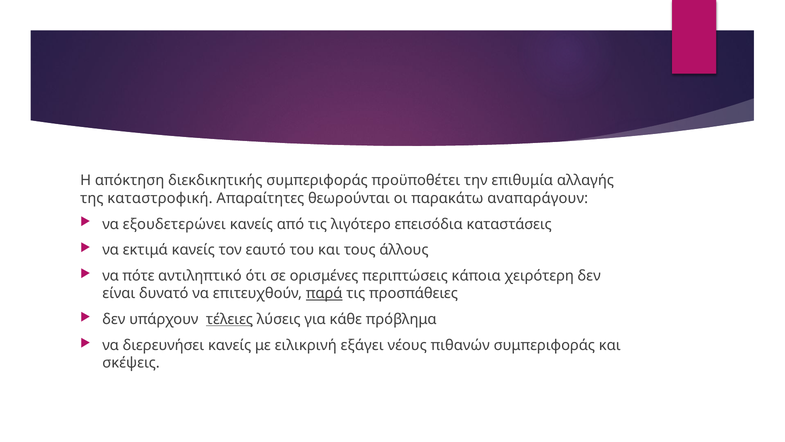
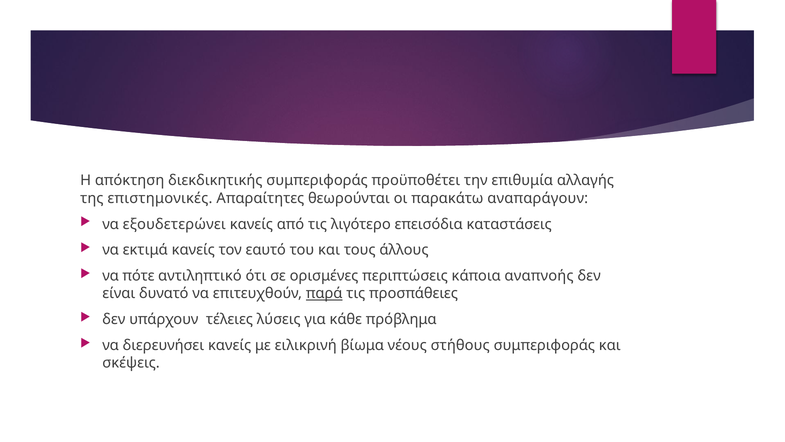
καταστροφική: καταστροφική -> επιστημονικές
χειρότερη: χειρότερη -> αναπνοής
τέλειες underline: present -> none
εξάγει: εξάγει -> βίωμα
πιθανών: πιθανών -> στήθους
